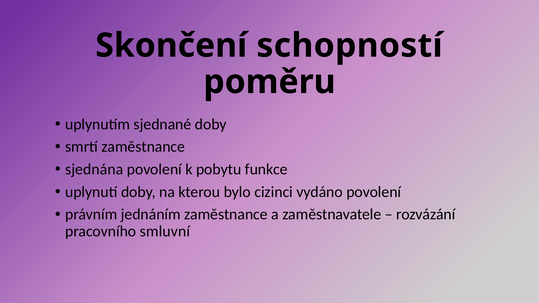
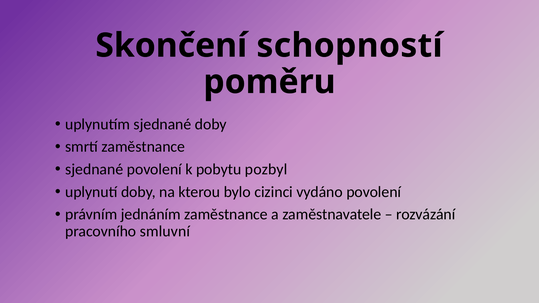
sjednána at (94, 169): sjednána -> sjednané
funkce: funkce -> pozbyl
